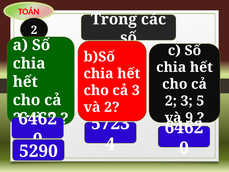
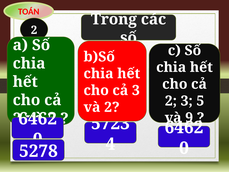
5290: 5290 -> 5278
